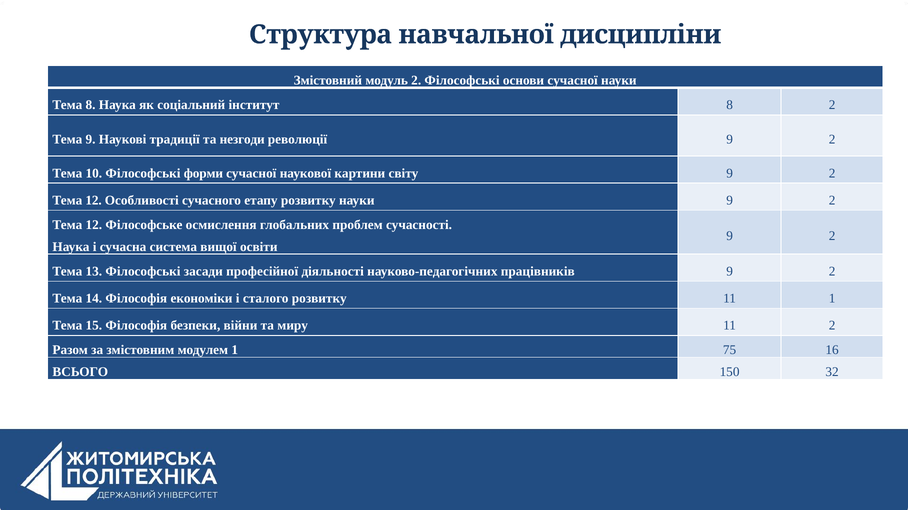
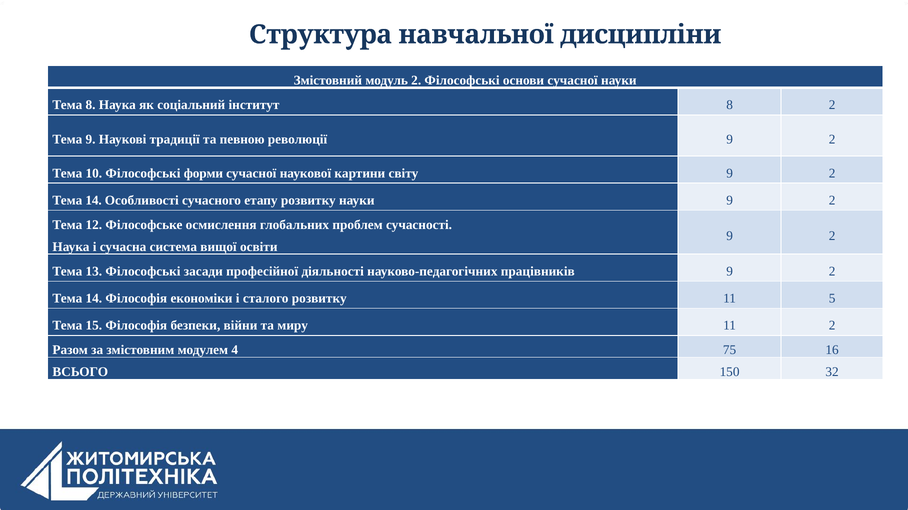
незгоди: незгоди -> певною
12 at (94, 201): 12 -> 14
11 1: 1 -> 5
модулем 1: 1 -> 4
